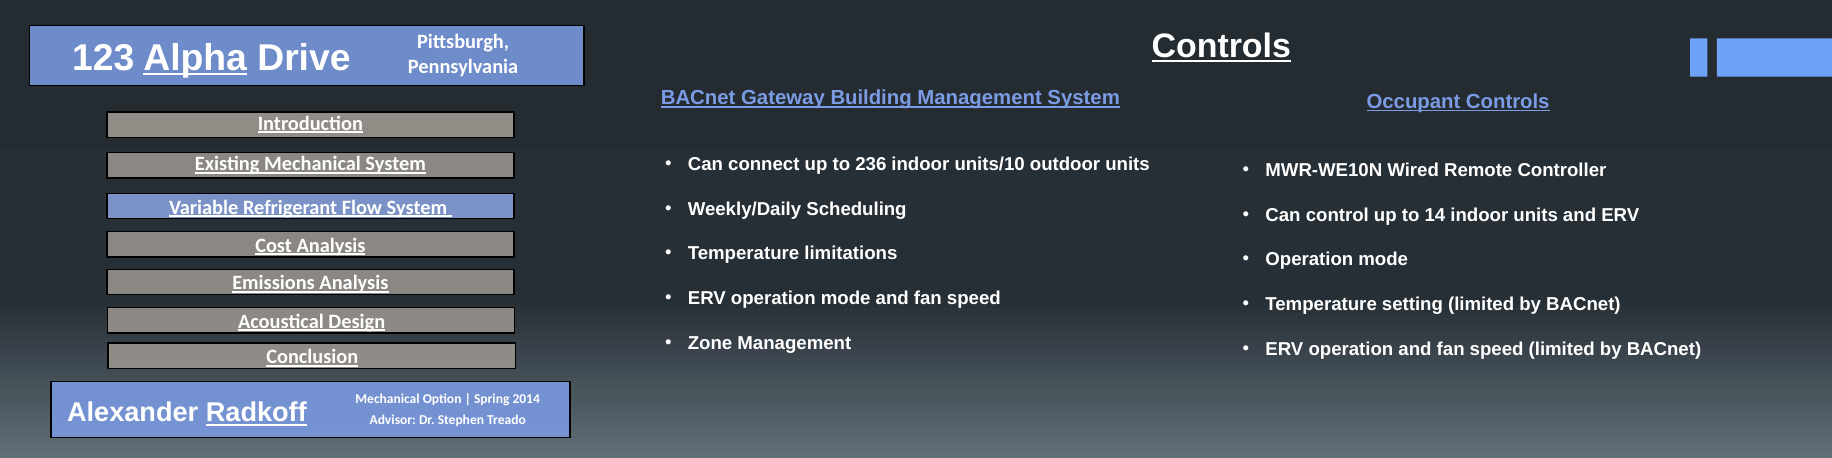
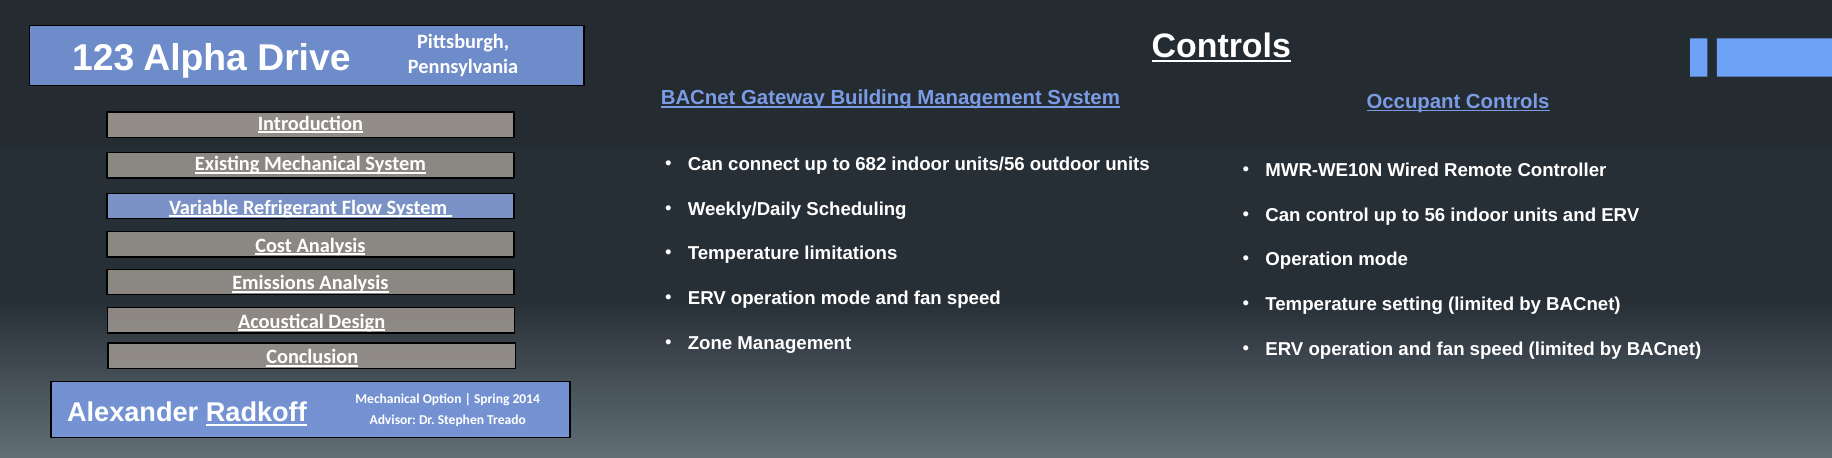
Alpha underline: present -> none
236: 236 -> 682
units/10: units/10 -> units/56
14: 14 -> 56
